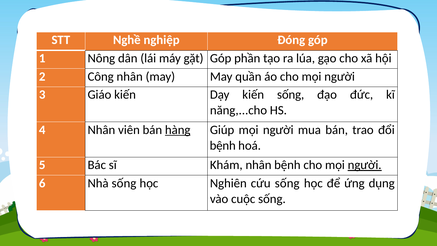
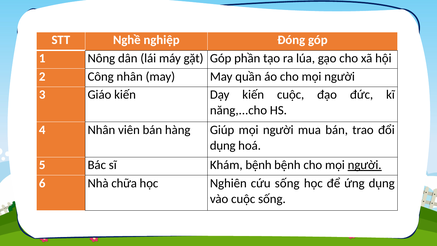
kiến sống: sống -> cuộc
hàng underline: present -> none
bệnh at (223, 145): bệnh -> dụng
Khám nhân: nhân -> bệnh
Nhà sống: sống -> chữa
